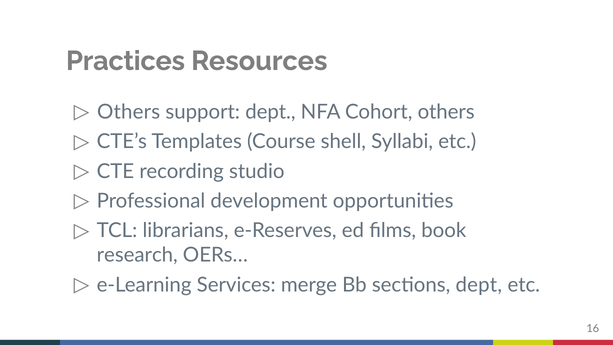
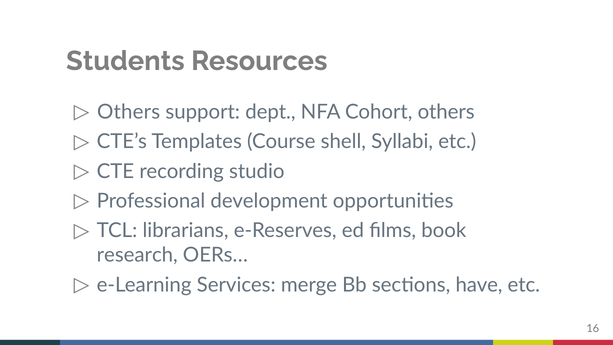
Practices: Practices -> Students
sections dept: dept -> have
